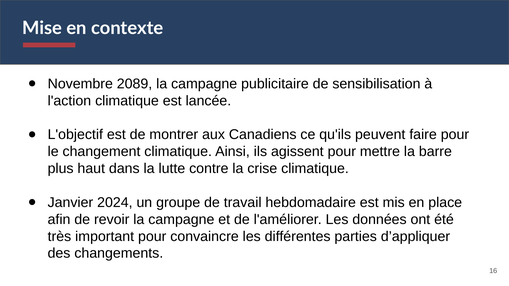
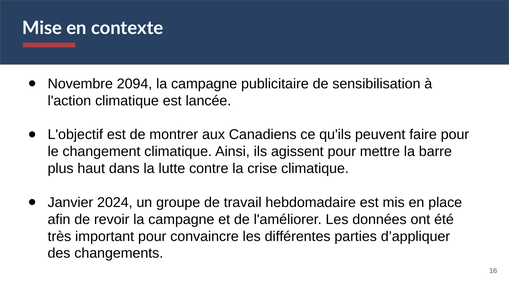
2089: 2089 -> 2094
